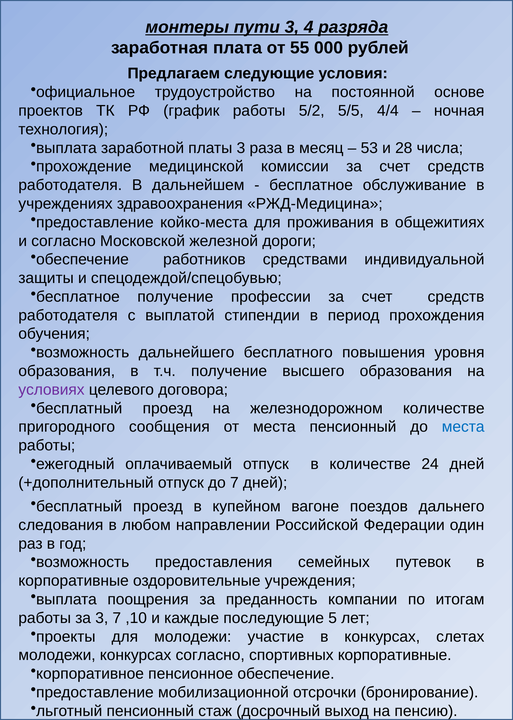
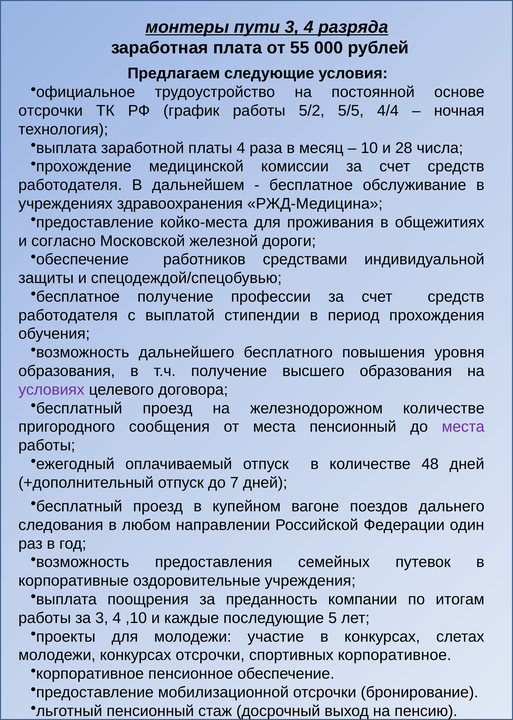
проектов at (51, 111): проектов -> отсрочки
платы 3: 3 -> 4
53: 53 -> 10
места at (463, 427) colour: blue -> purple
24: 24 -> 48
за 3 7: 7 -> 4
конкурсах согласно: согласно -> отсрочки
спортивных корпоративные: корпоративные -> корпоративное
